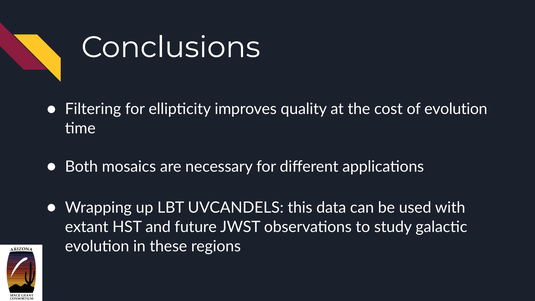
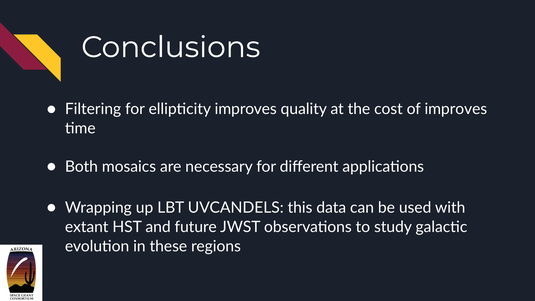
of evolution: evolution -> improves
